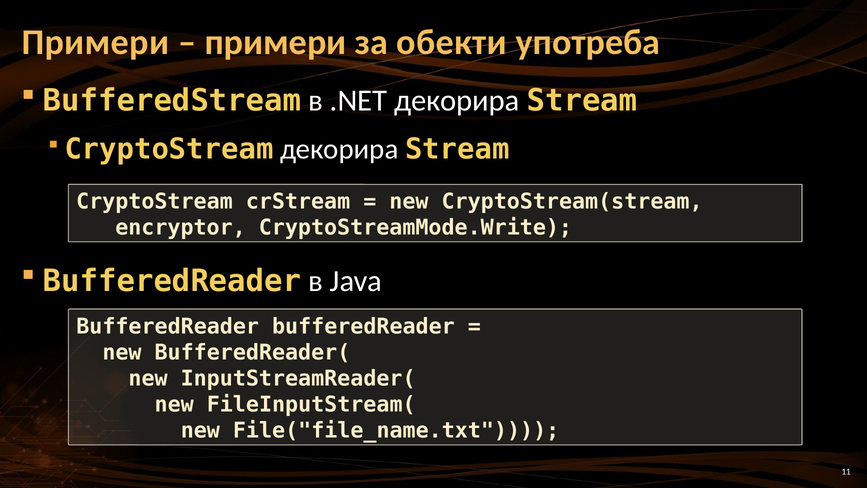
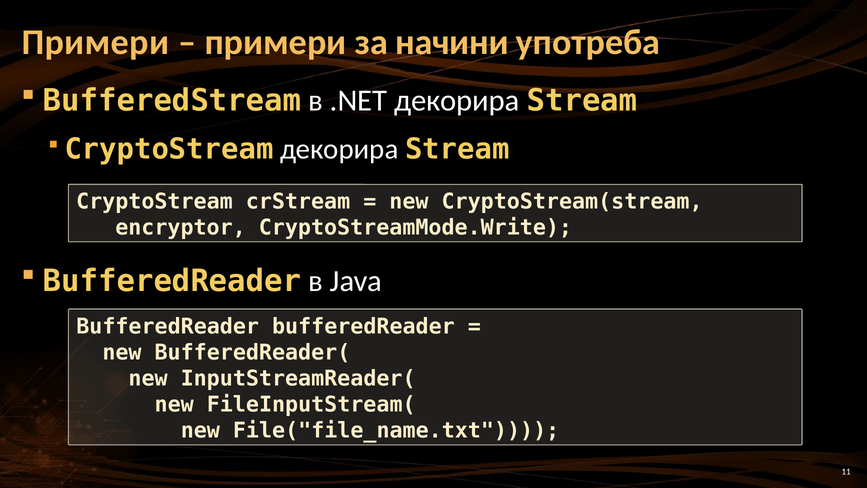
обекти: обекти -> начини
